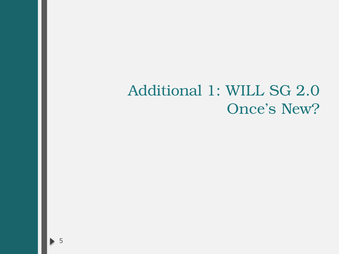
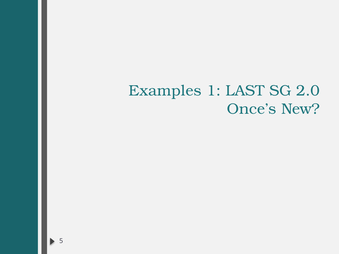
Additional: Additional -> Examples
WILL: WILL -> LAST
